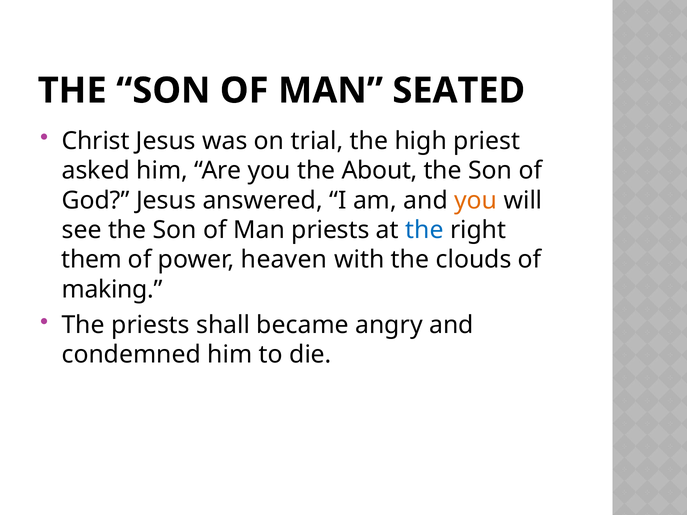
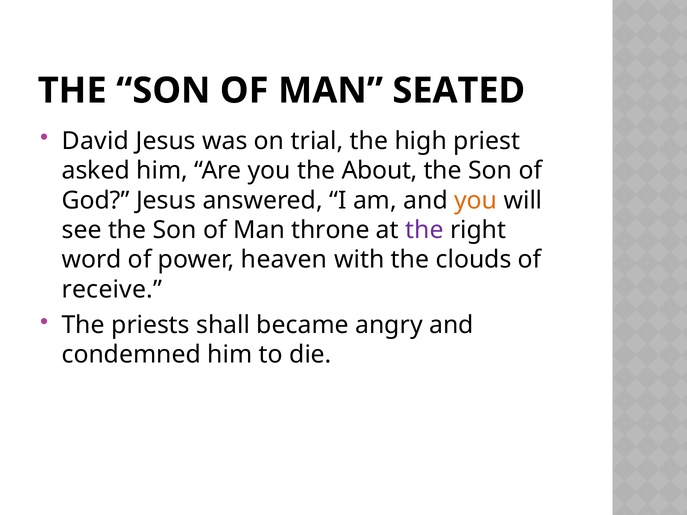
Christ: Christ -> David
Man priests: priests -> throne
the at (424, 230) colour: blue -> purple
them: them -> word
making: making -> receive
